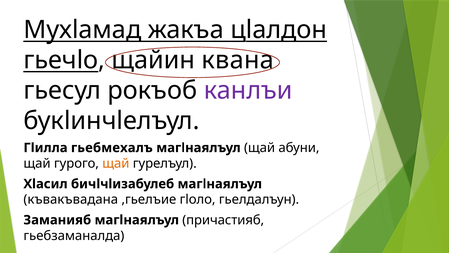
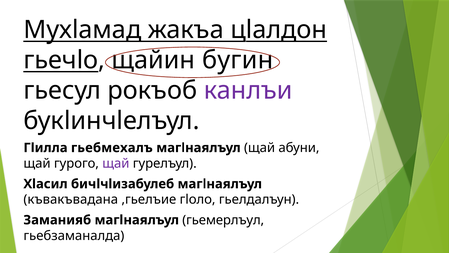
квана: квана -> бугин
щай at (116, 163) colour: orange -> purple
причастияб: причастияб -> гьемерлъул
